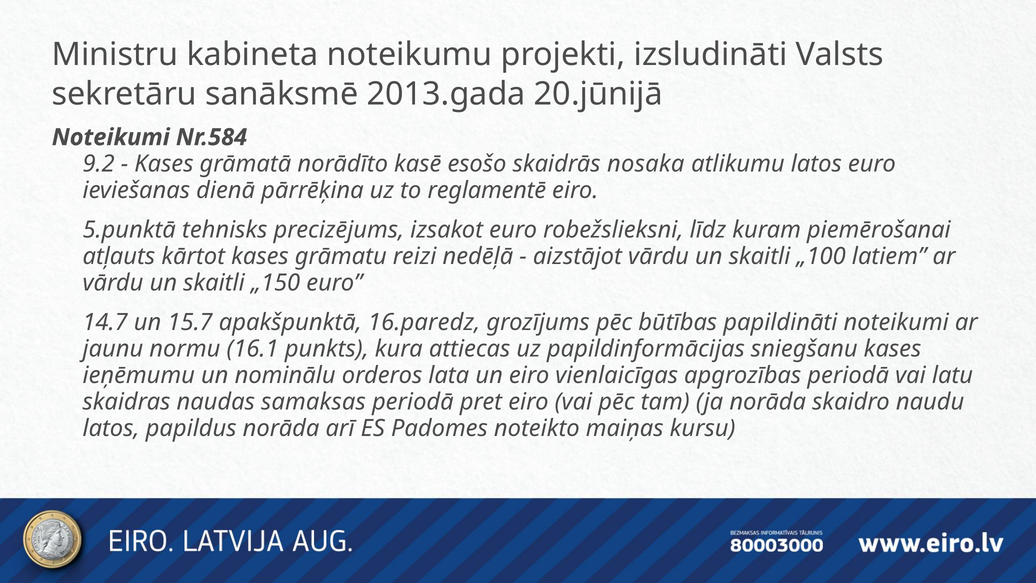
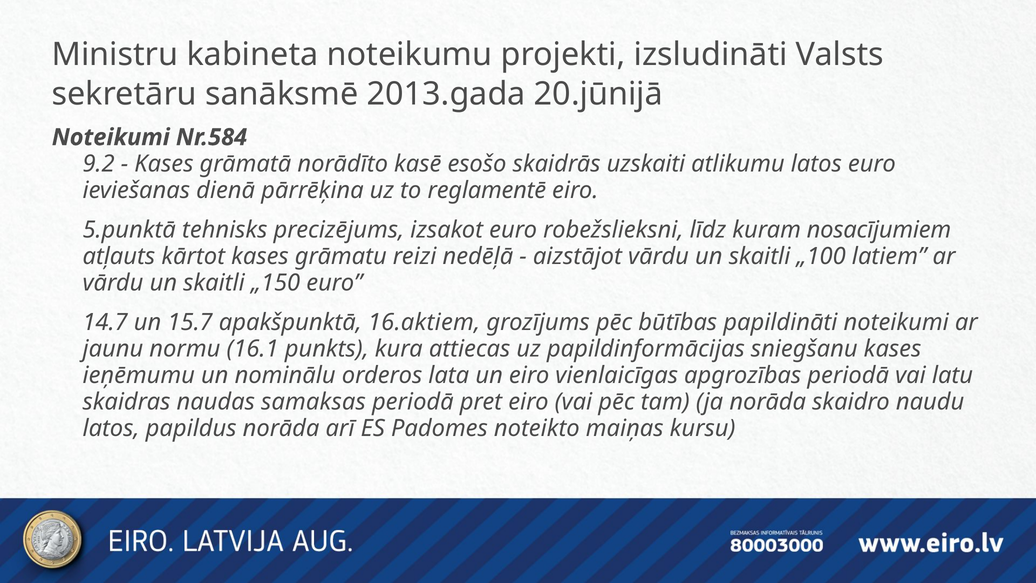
nosaka: nosaka -> uzskaiti
piemērošanai: piemērošanai -> nosacījumiem
16.paredz: 16.paredz -> 16.aktiem
